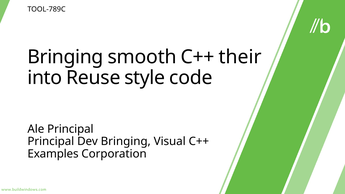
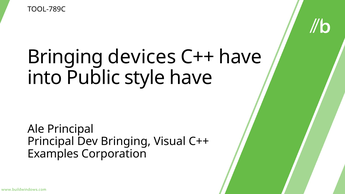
smooth: smooth -> devices
C++ their: their -> have
Reuse: Reuse -> Public
style code: code -> have
